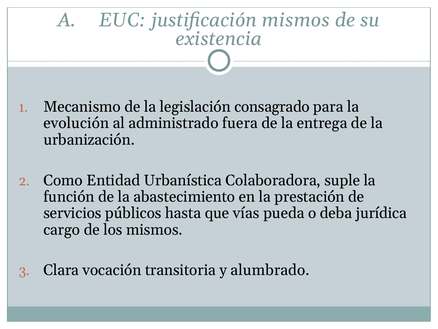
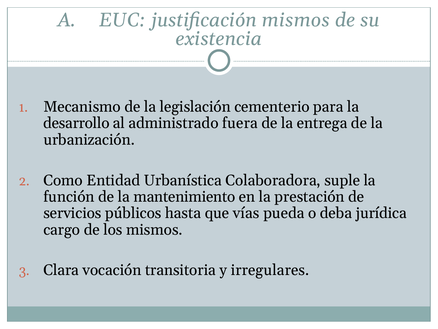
consagrado: consagrado -> cementerio
evolución: evolución -> desarrollo
abastecimiento: abastecimiento -> mantenimiento
alumbrado: alumbrado -> irregulares
